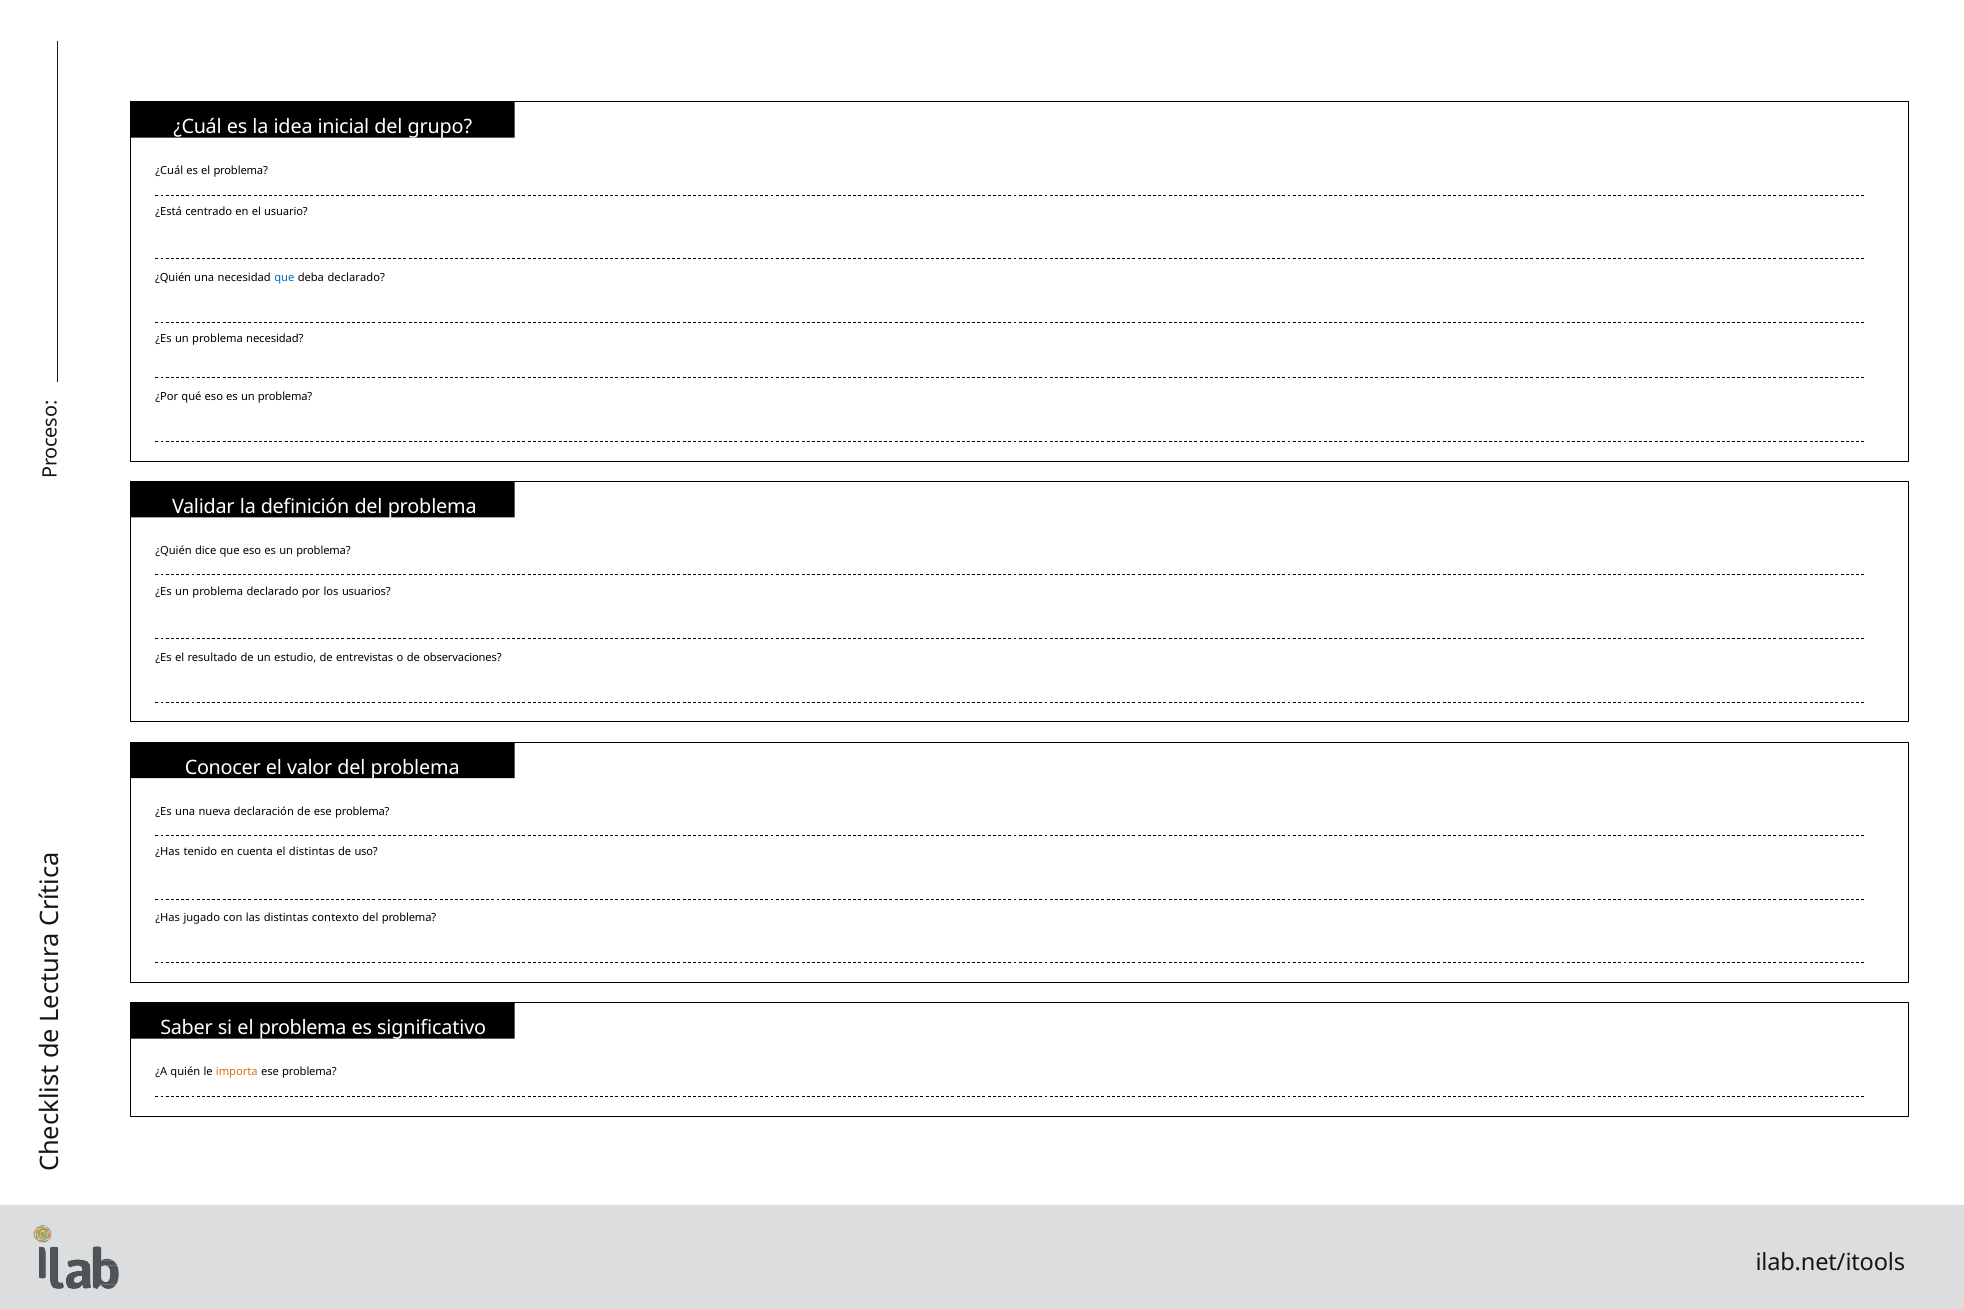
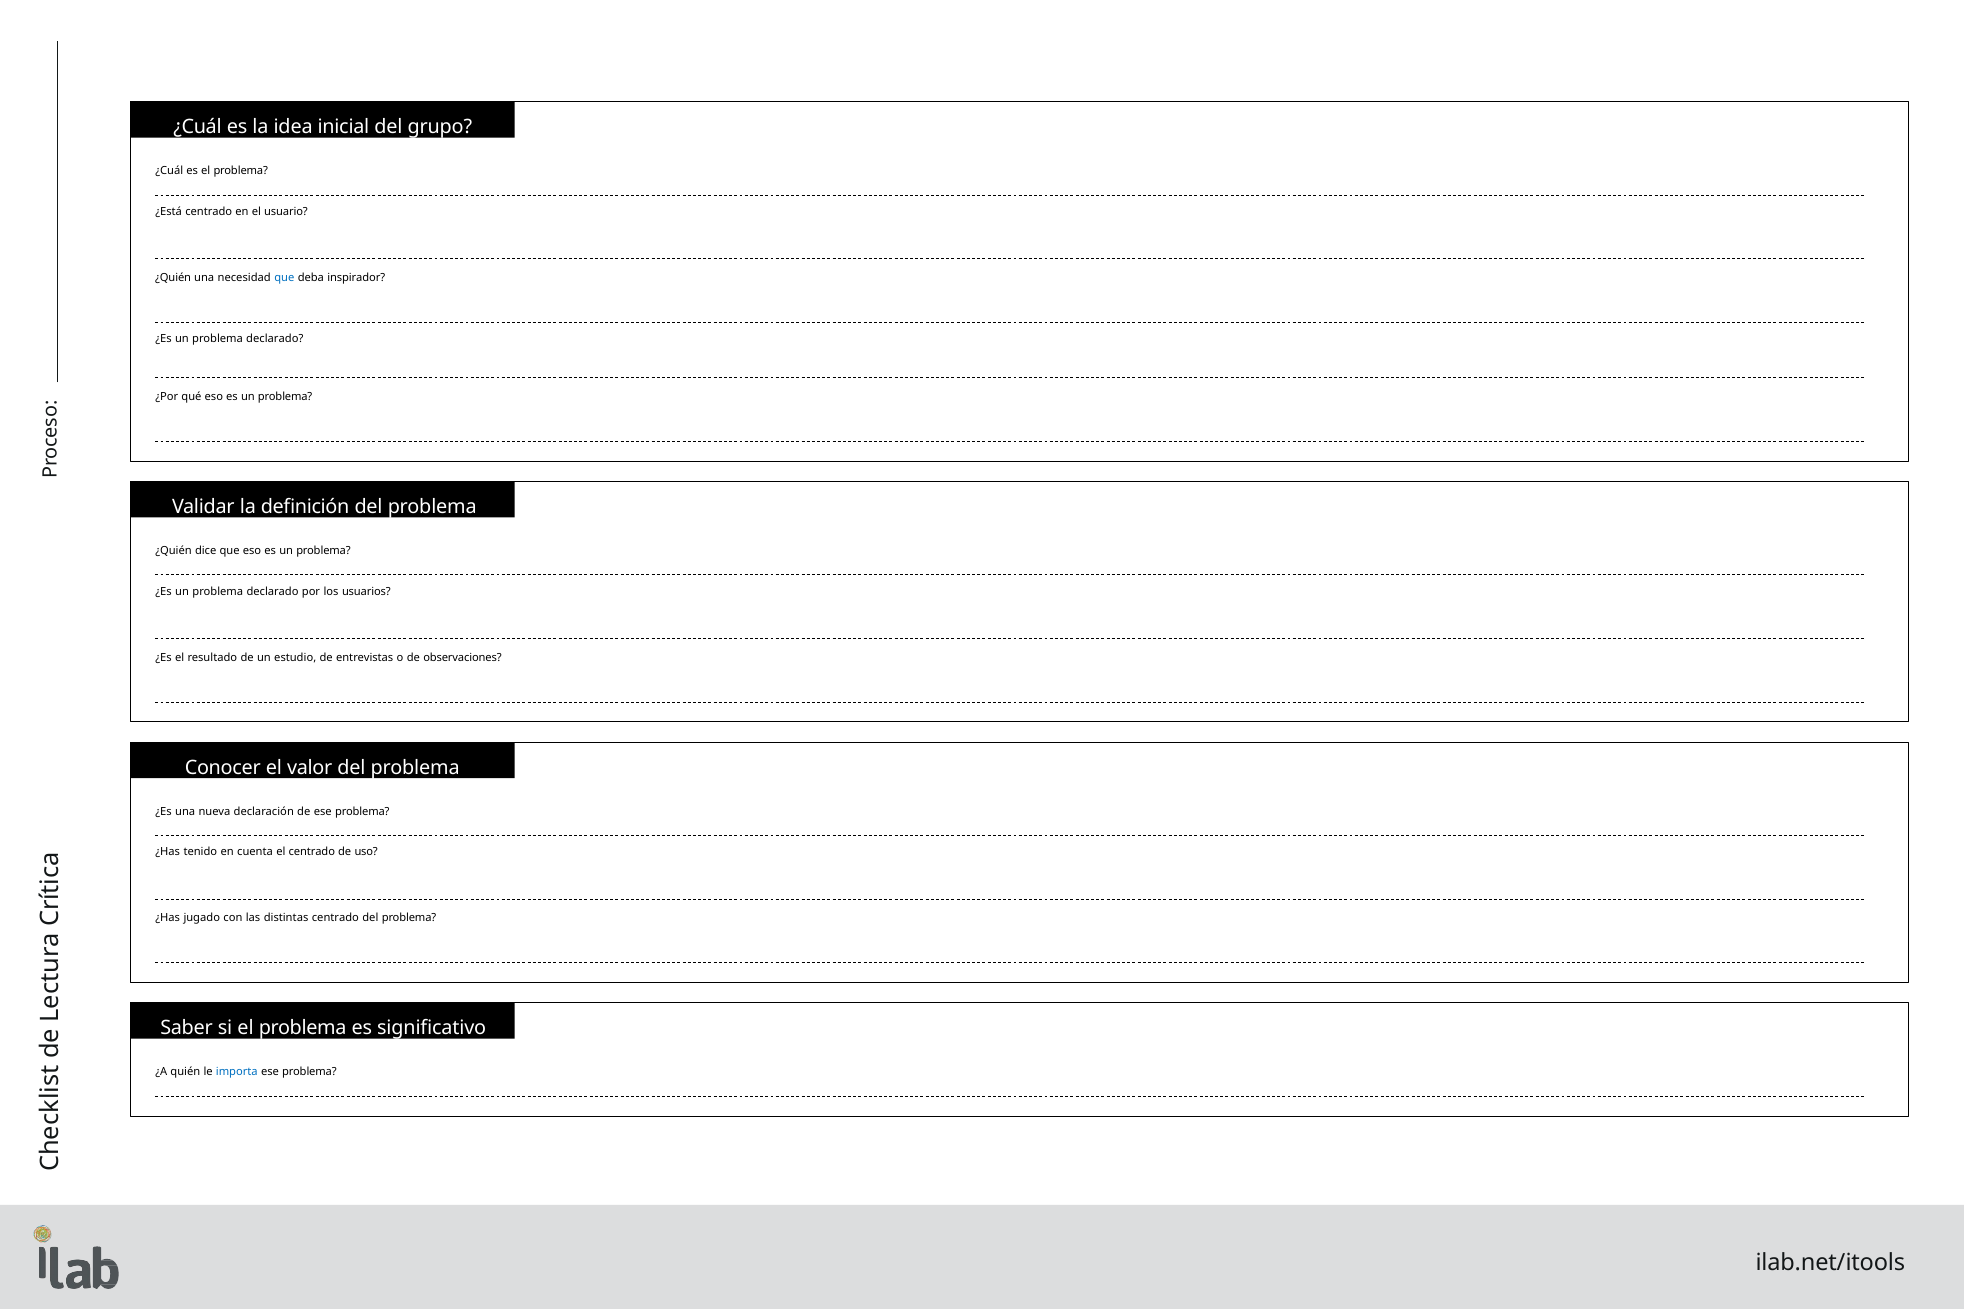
deba declarado: declarado -> inspirador
necesidad at (275, 339): necesidad -> declarado
el distintas: distintas -> centrado
distintas contexto: contexto -> centrado
importa colour: orange -> blue
